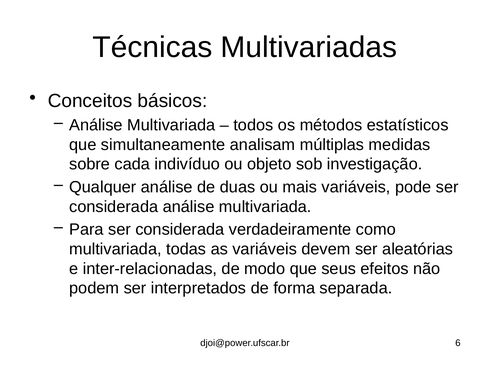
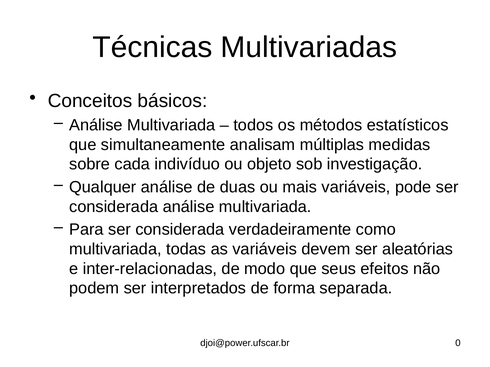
6: 6 -> 0
